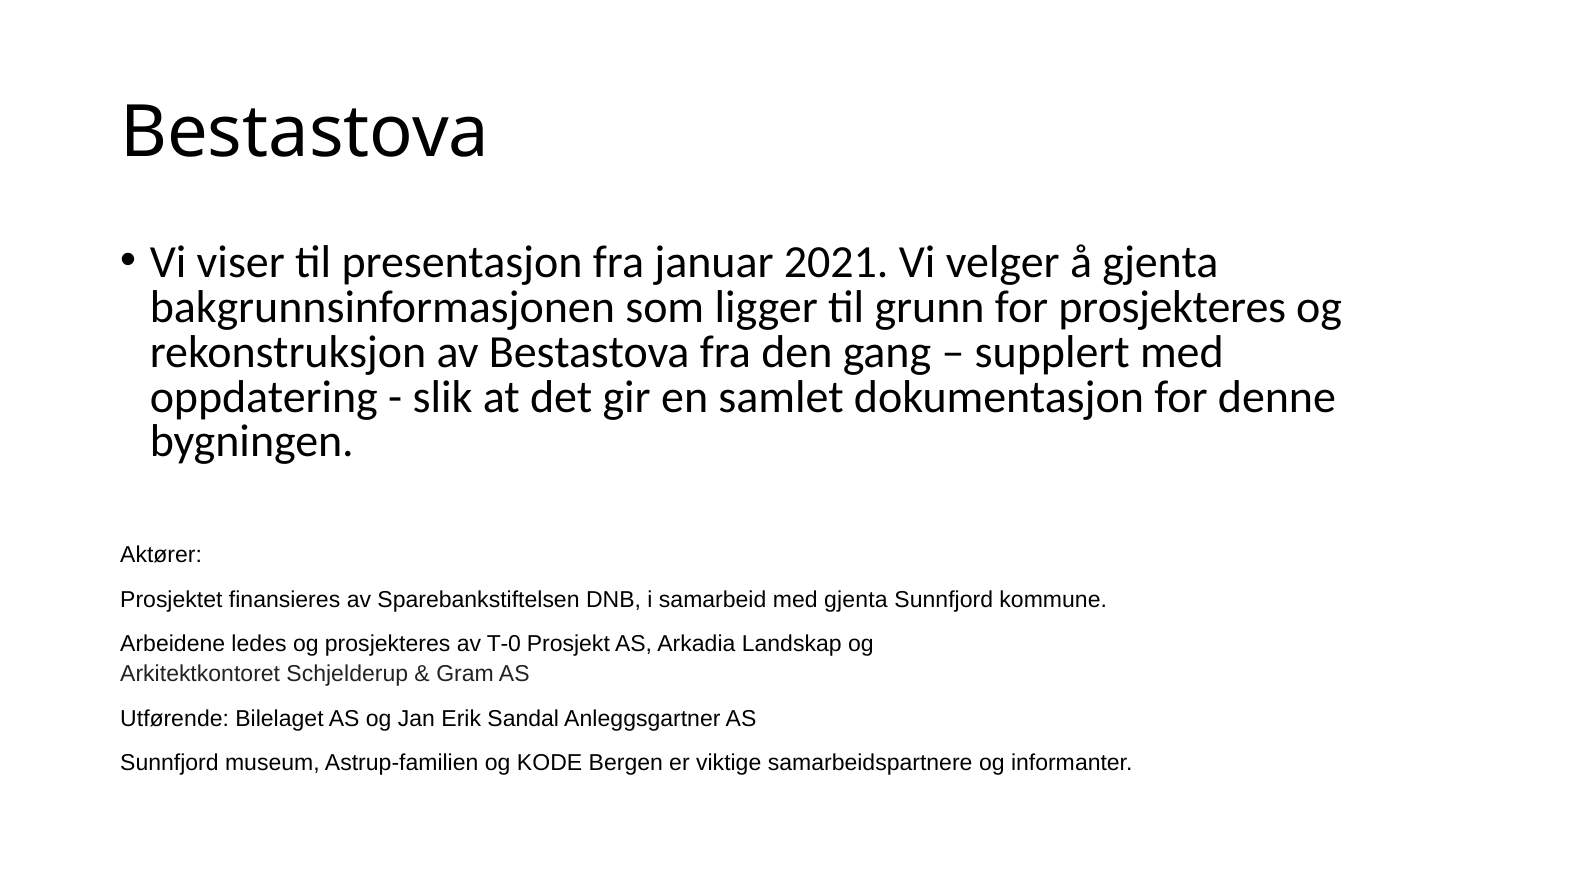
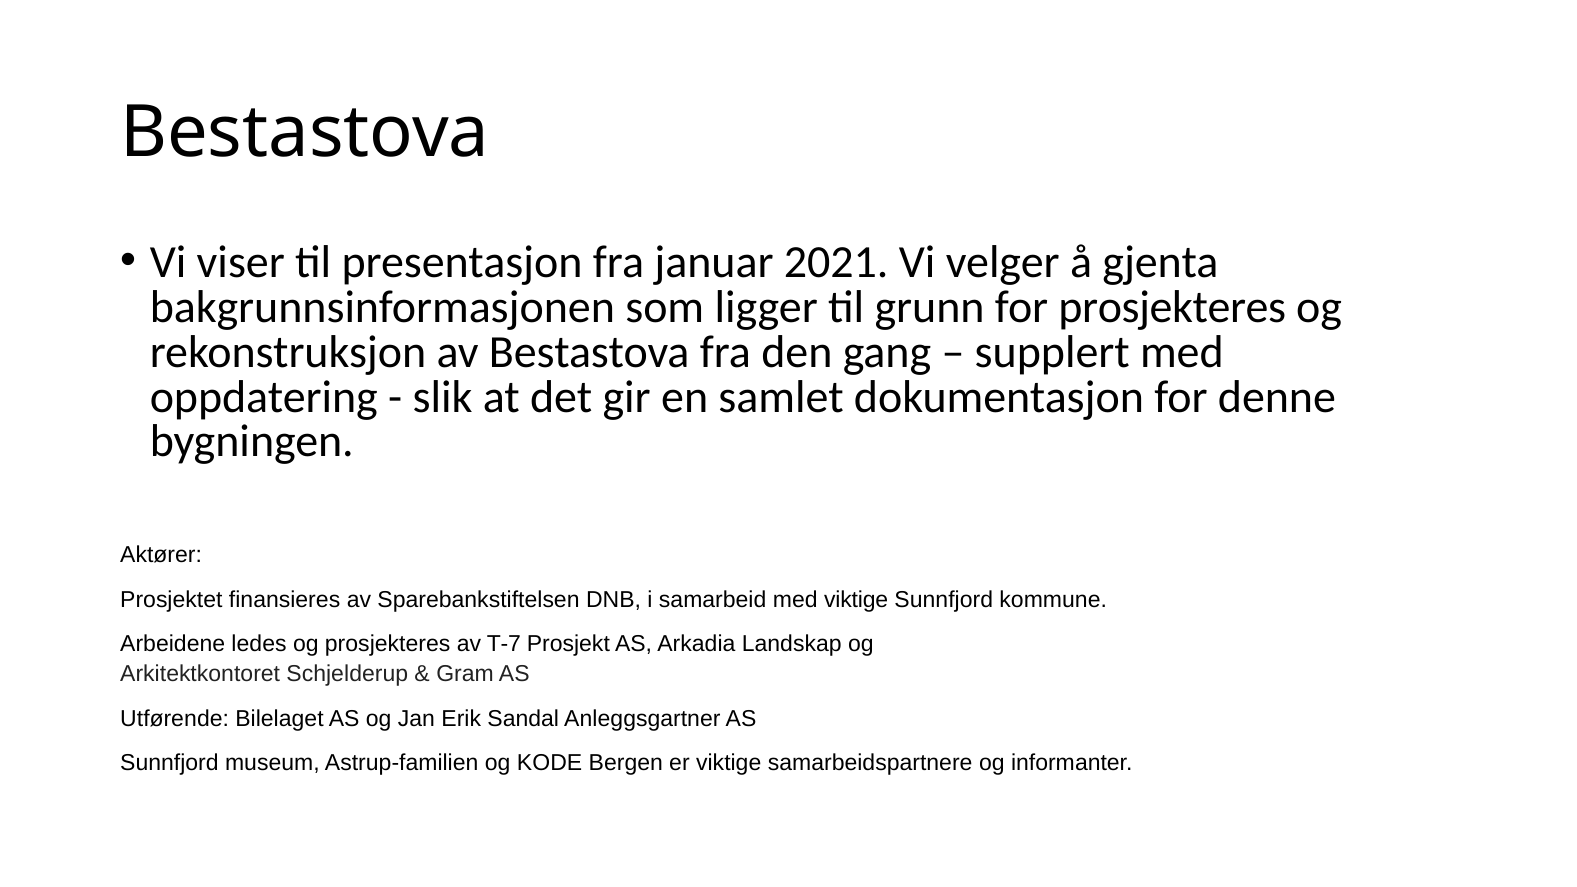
med gjenta: gjenta -> viktige
T-0: T-0 -> T-7
